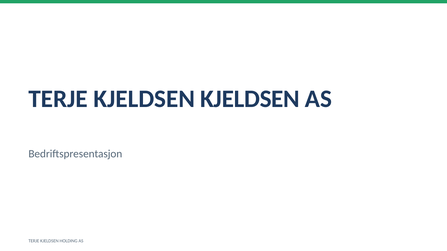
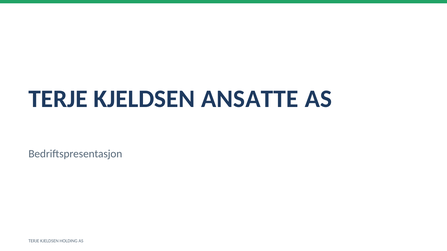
KJELDSEN KJELDSEN: KJELDSEN -> ANSATTE
